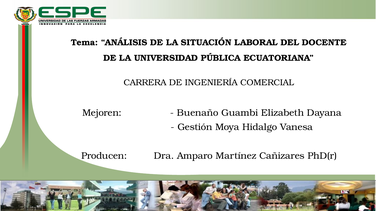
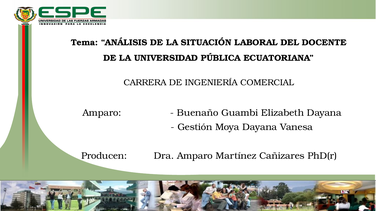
Mejoren at (102, 113): Mejoren -> Amparo
Moya Hidalgo: Hidalgo -> Dayana
